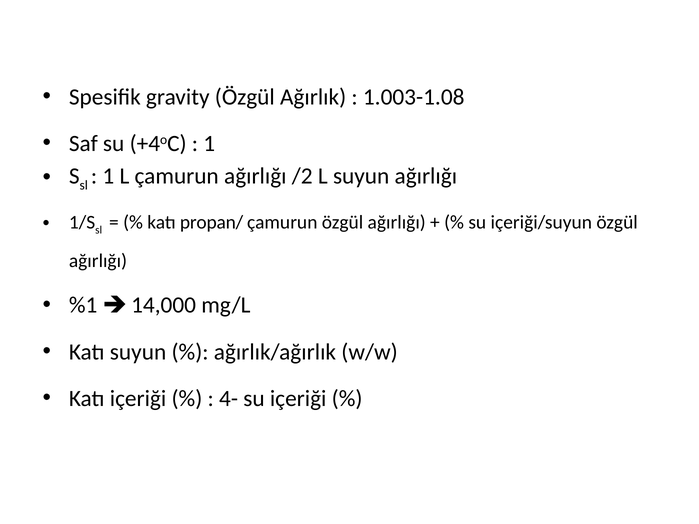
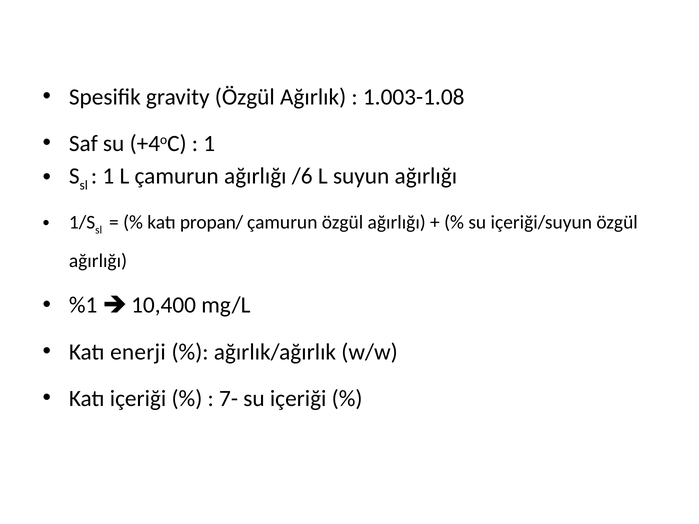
/2: /2 -> /6
14,000: 14,000 -> 10,400
Katı suyun: suyun -> enerji
4-: 4- -> 7-
